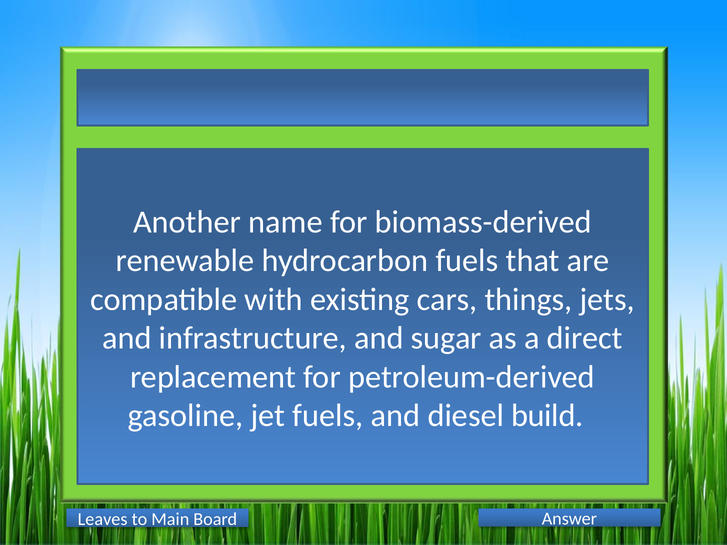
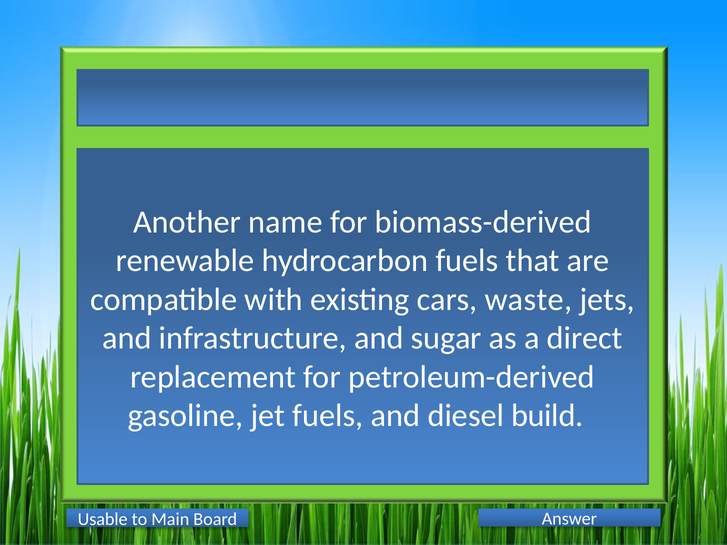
things: things -> waste
Leaves: Leaves -> Usable
